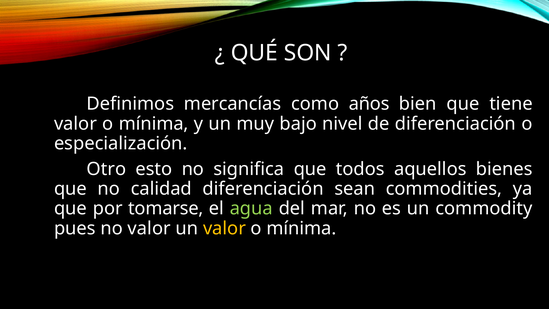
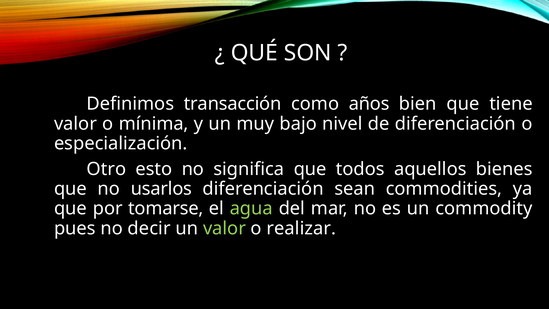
mercancías: mercancías -> transacción
calidad: calidad -> usarlos
no valor: valor -> decir
valor at (224, 228) colour: yellow -> light green
mínima at (301, 228): mínima -> realizar
